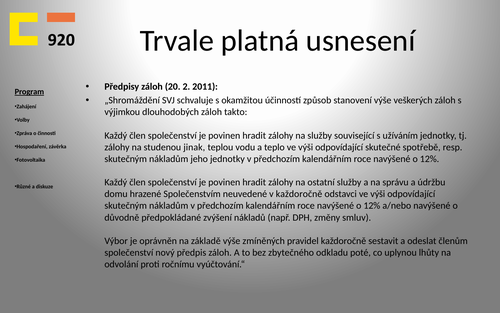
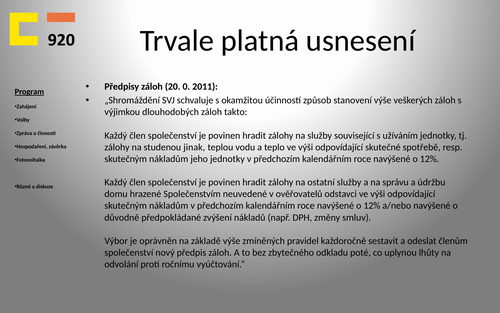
2: 2 -> 0
v každoročně: každoročně -> ověřovatelů
